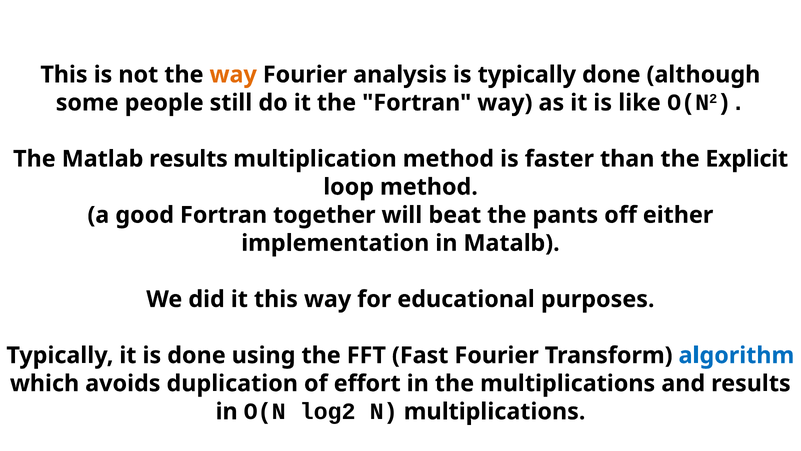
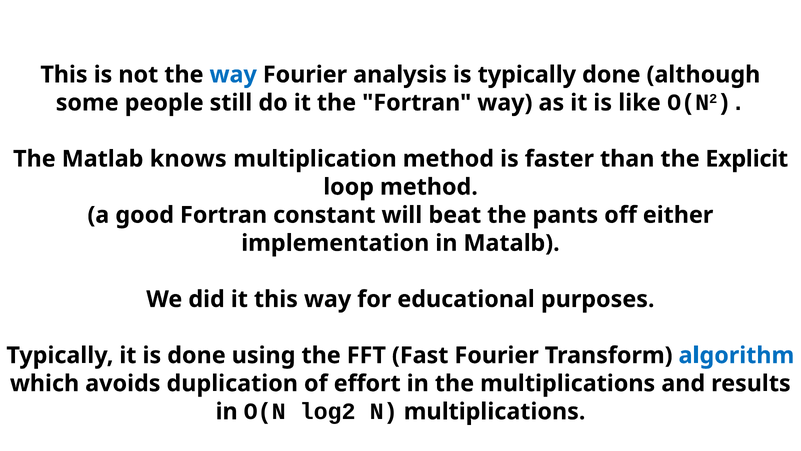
way at (233, 75) colour: orange -> blue
Matlab results: results -> knows
together: together -> constant
